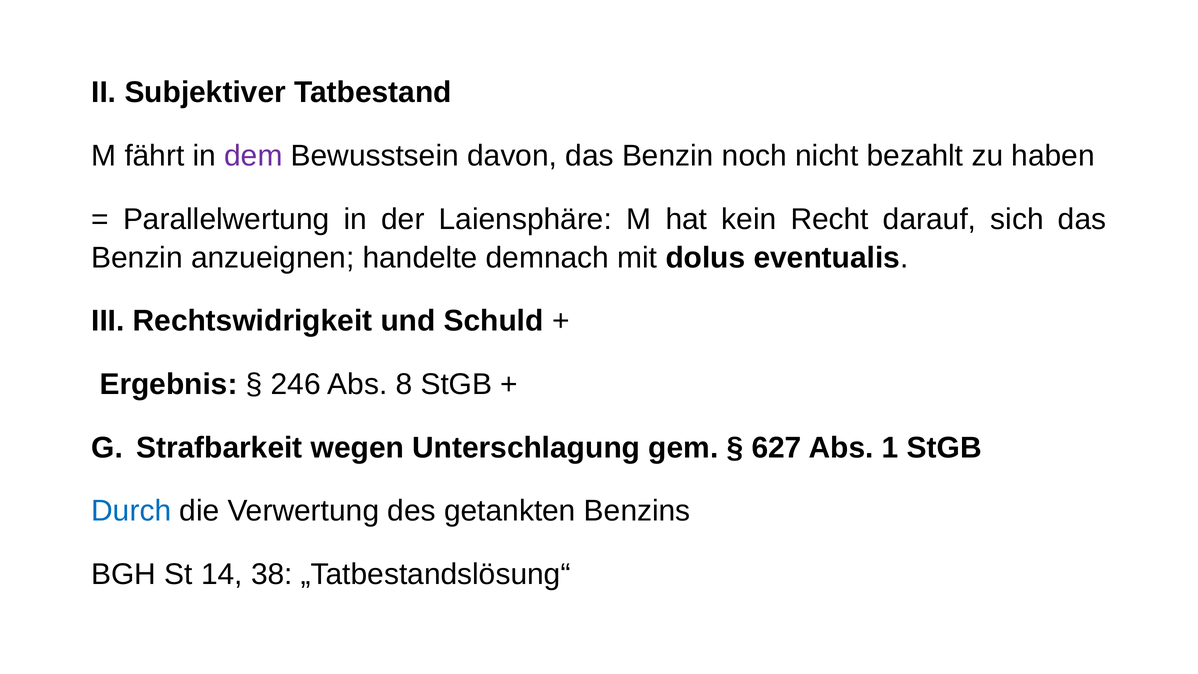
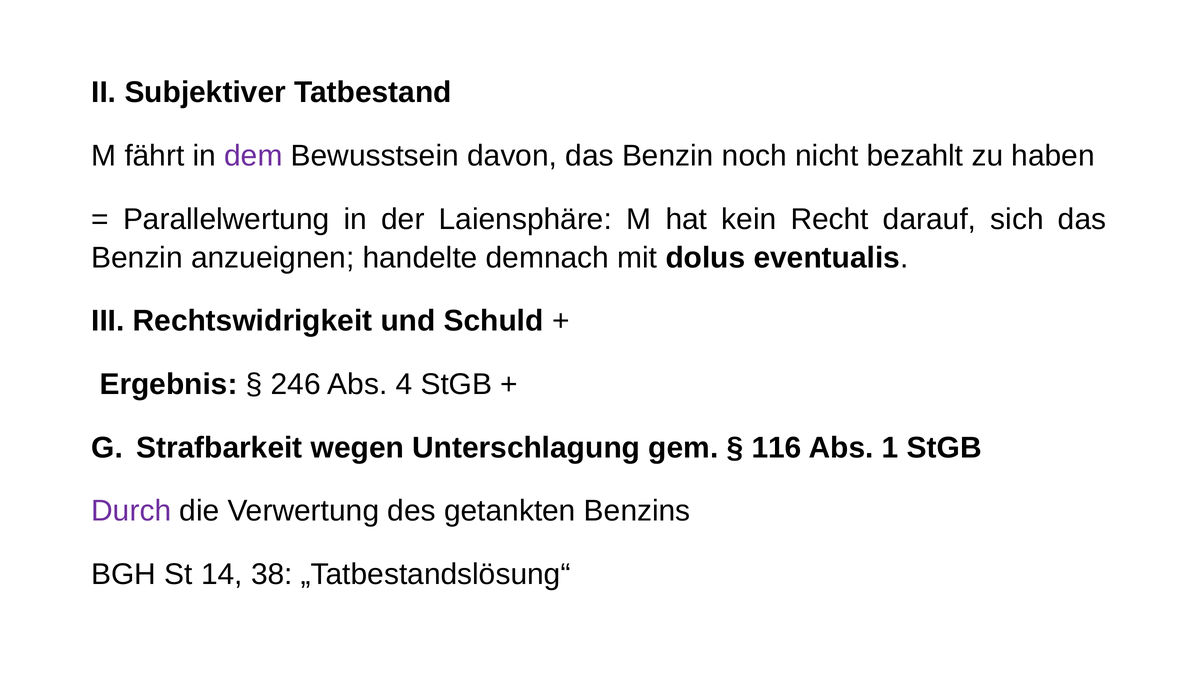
8: 8 -> 4
627: 627 -> 116
Durch colour: blue -> purple
